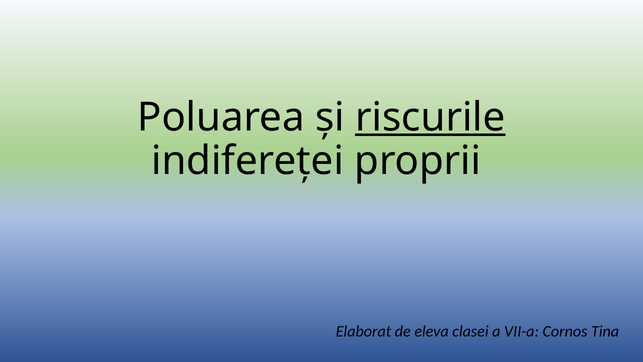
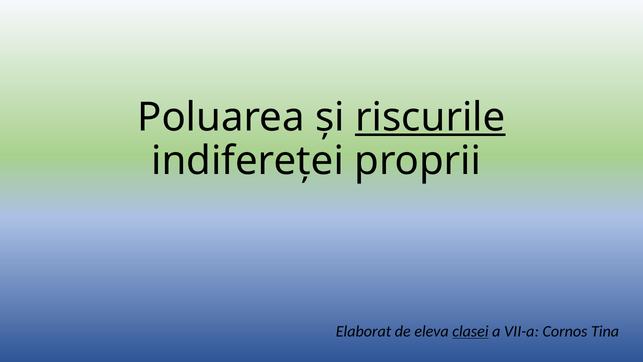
clasei underline: none -> present
